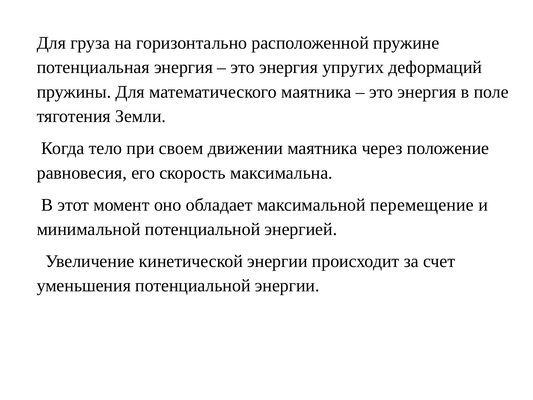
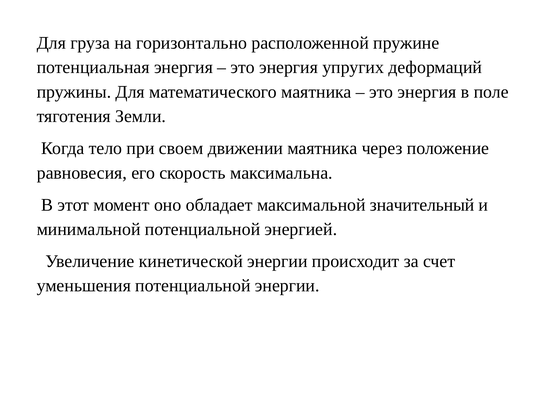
перемещение: перемещение -> значительный
